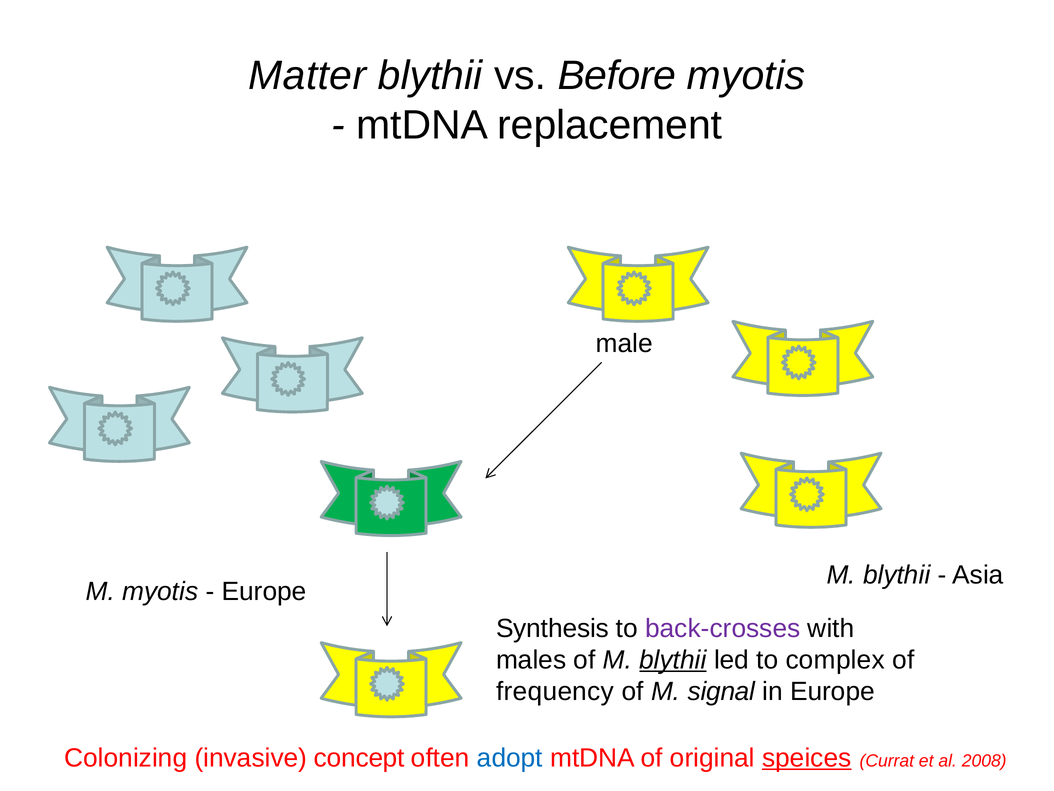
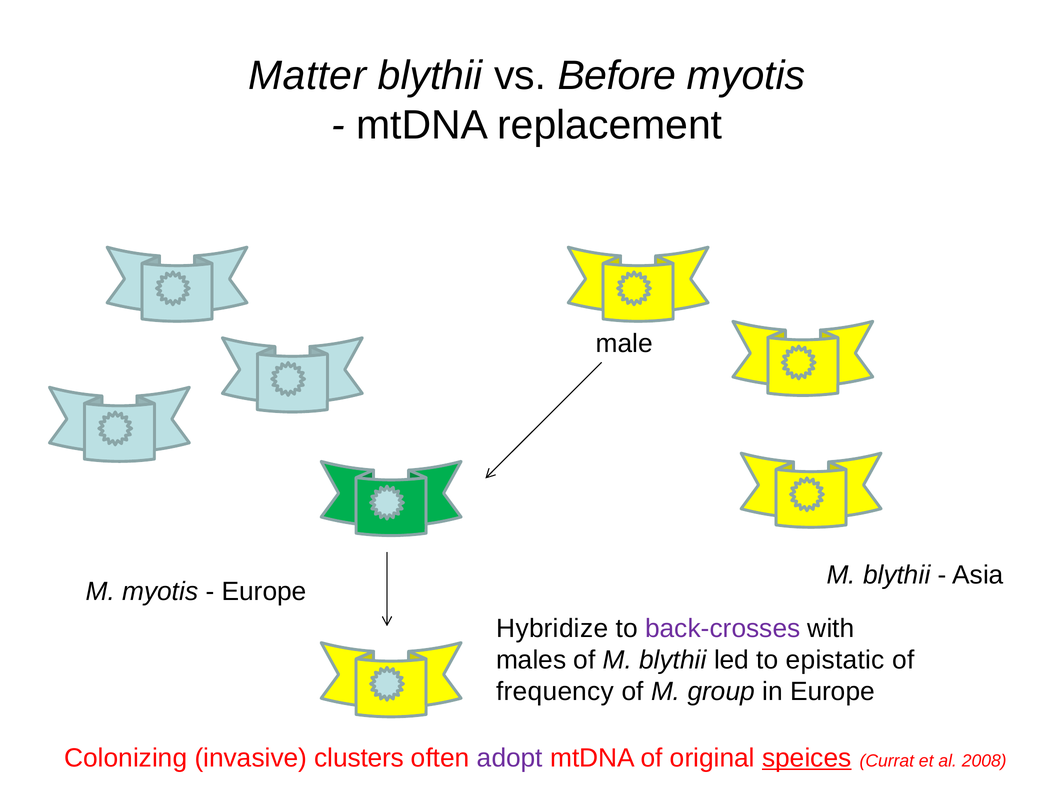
Synthesis: Synthesis -> Hybridize
blythii at (673, 660) underline: present -> none
complex: complex -> epistatic
signal: signal -> group
concept: concept -> clusters
adopt colour: blue -> purple
